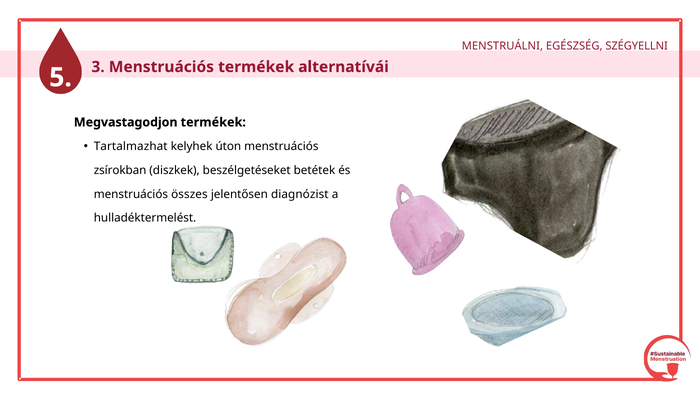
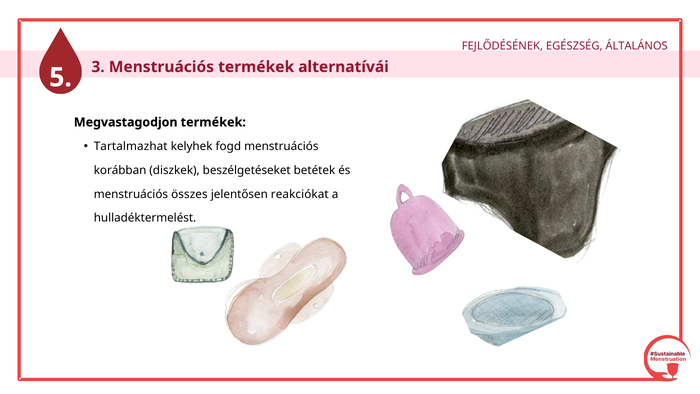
MENSTRUÁLNI: MENSTRUÁLNI -> FEJLŐDÉSÉNEK
SZÉGYELLNI: SZÉGYELLNI -> ÁLTALÁNOS
úton: úton -> fogd
zsírokban: zsírokban -> korábban
diagnózist: diagnózist -> reakciókat
